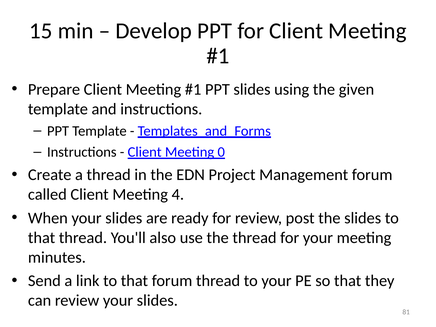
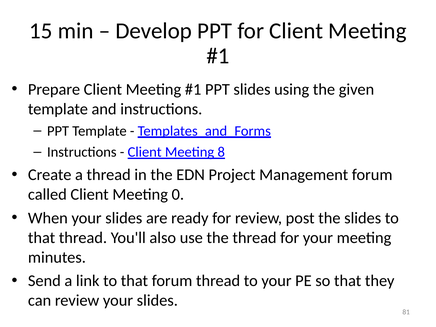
0: 0 -> 8
4: 4 -> 0
